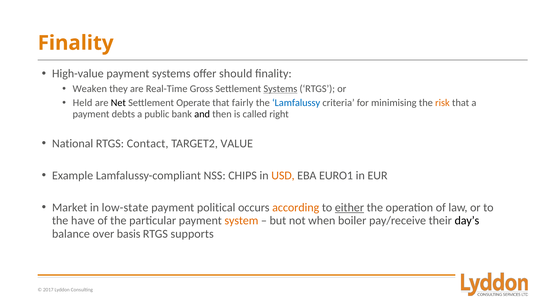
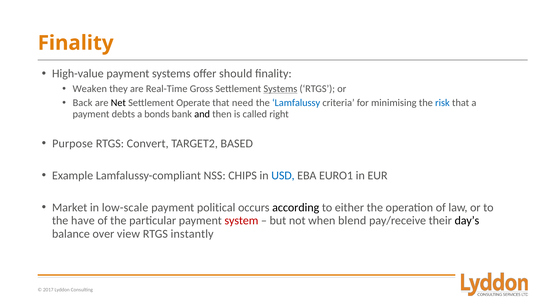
Held: Held -> Back
fairly: fairly -> need
risk colour: orange -> blue
public: public -> bonds
National: National -> Purpose
Contact: Contact -> Convert
VALUE: VALUE -> BASED
USD colour: orange -> blue
low-state: low-state -> low-scale
according colour: orange -> black
either underline: present -> none
system colour: orange -> red
boiler: boiler -> blend
basis: basis -> view
supports: supports -> instantly
